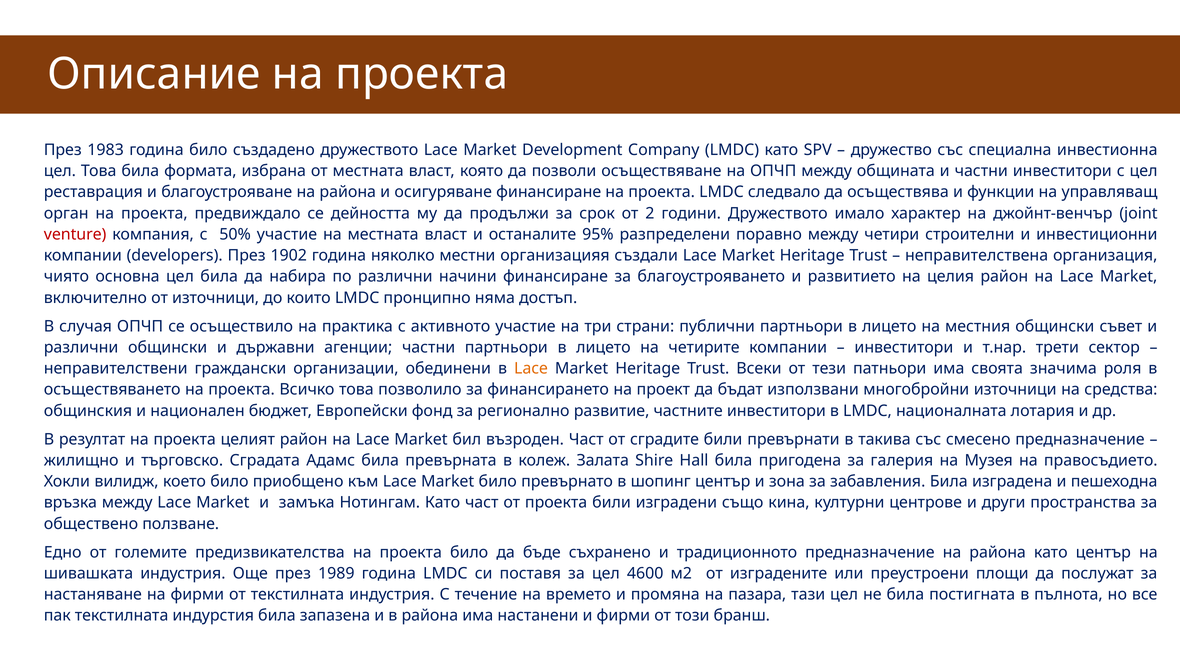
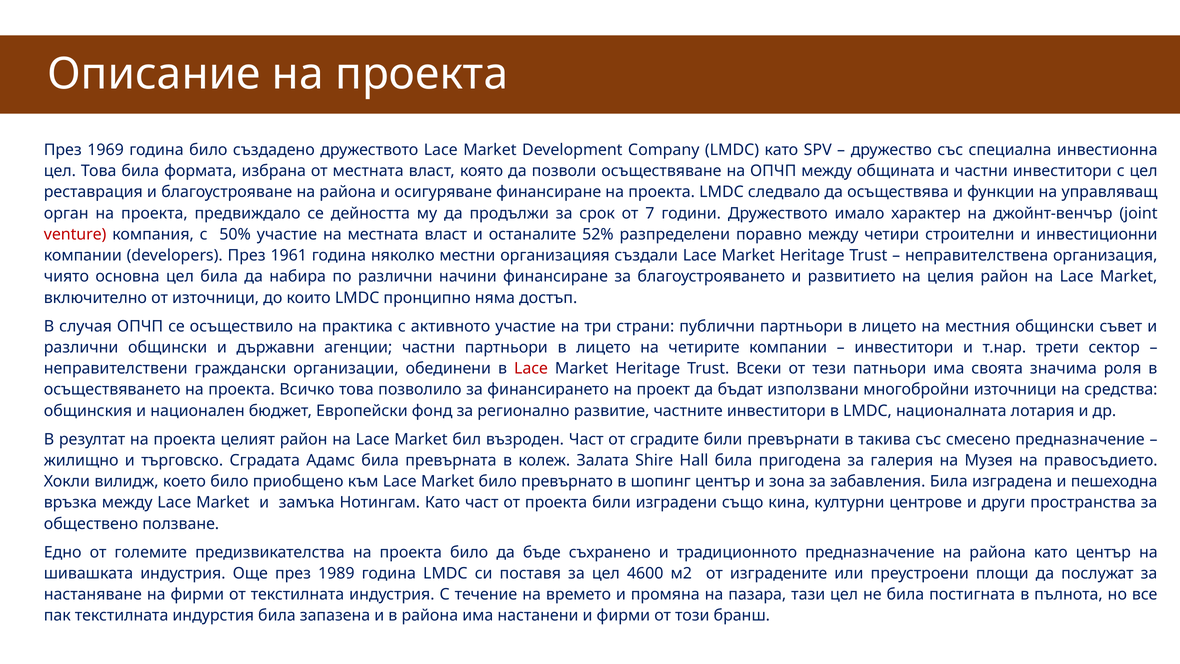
1983: 1983 -> 1969
2: 2 -> 7
95%: 95% -> 52%
1902: 1902 -> 1961
Lace at (531, 368) colour: orange -> red
